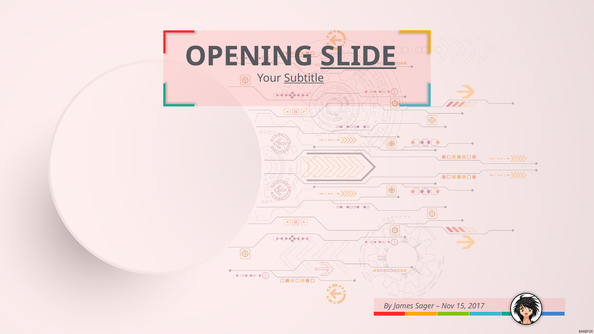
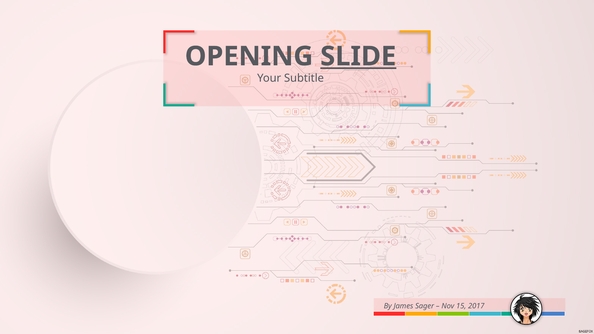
Subtitle underline: present -> none
